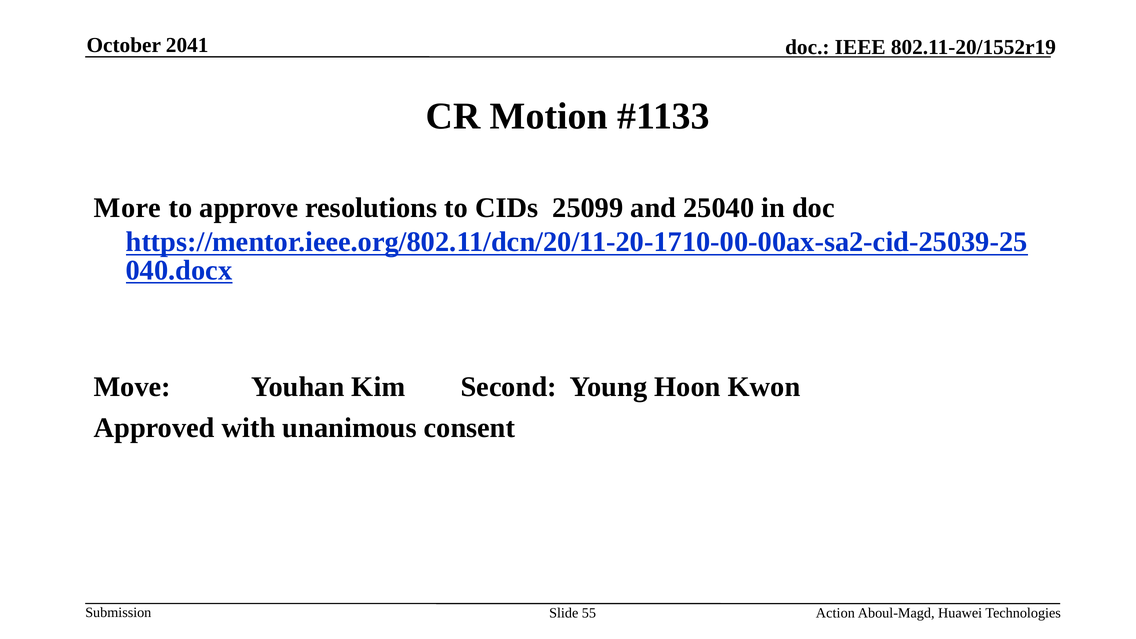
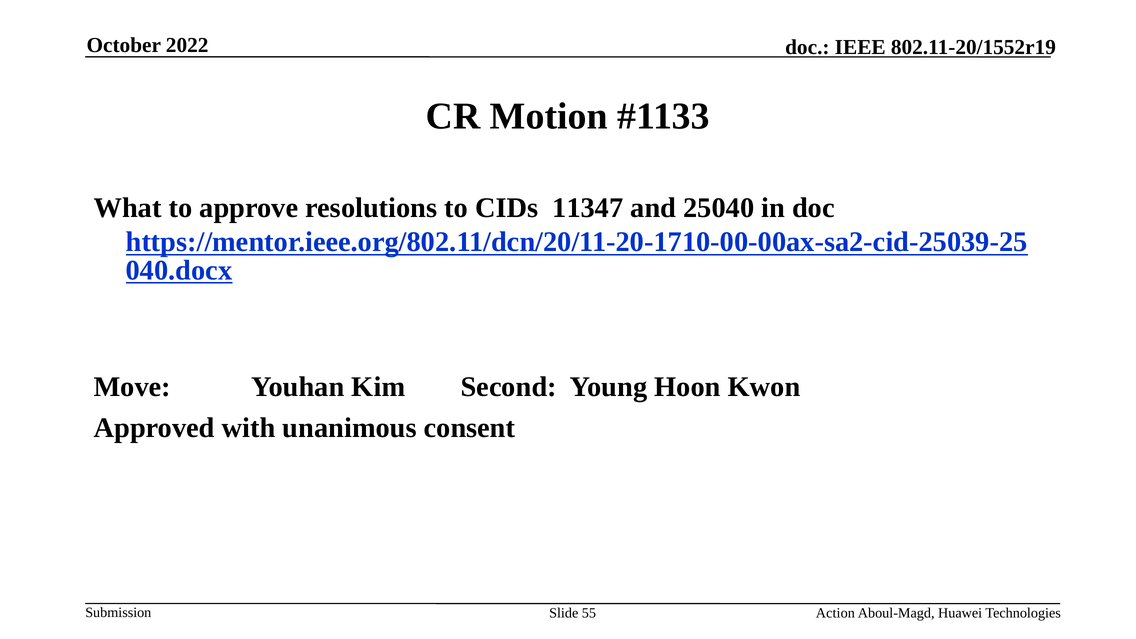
2041: 2041 -> 2022
More: More -> What
25099: 25099 -> 11347
